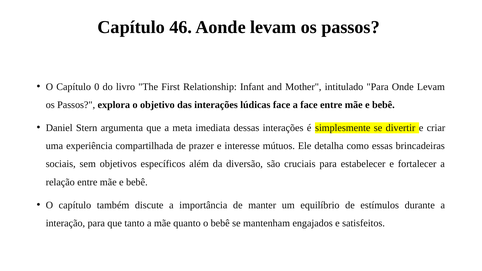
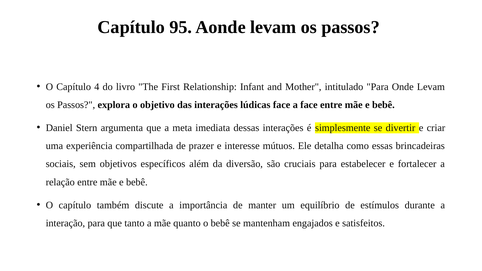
46: 46 -> 95
0: 0 -> 4
